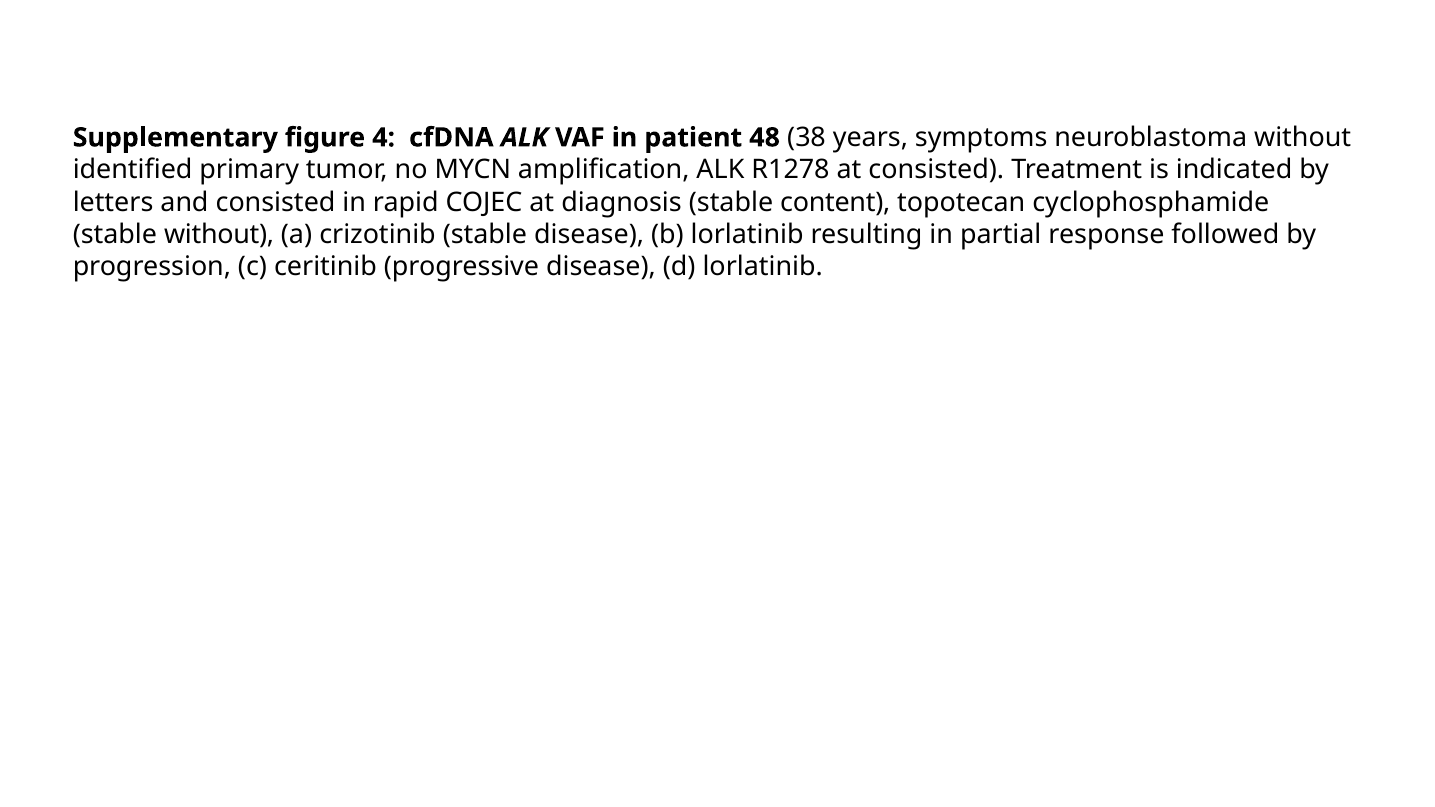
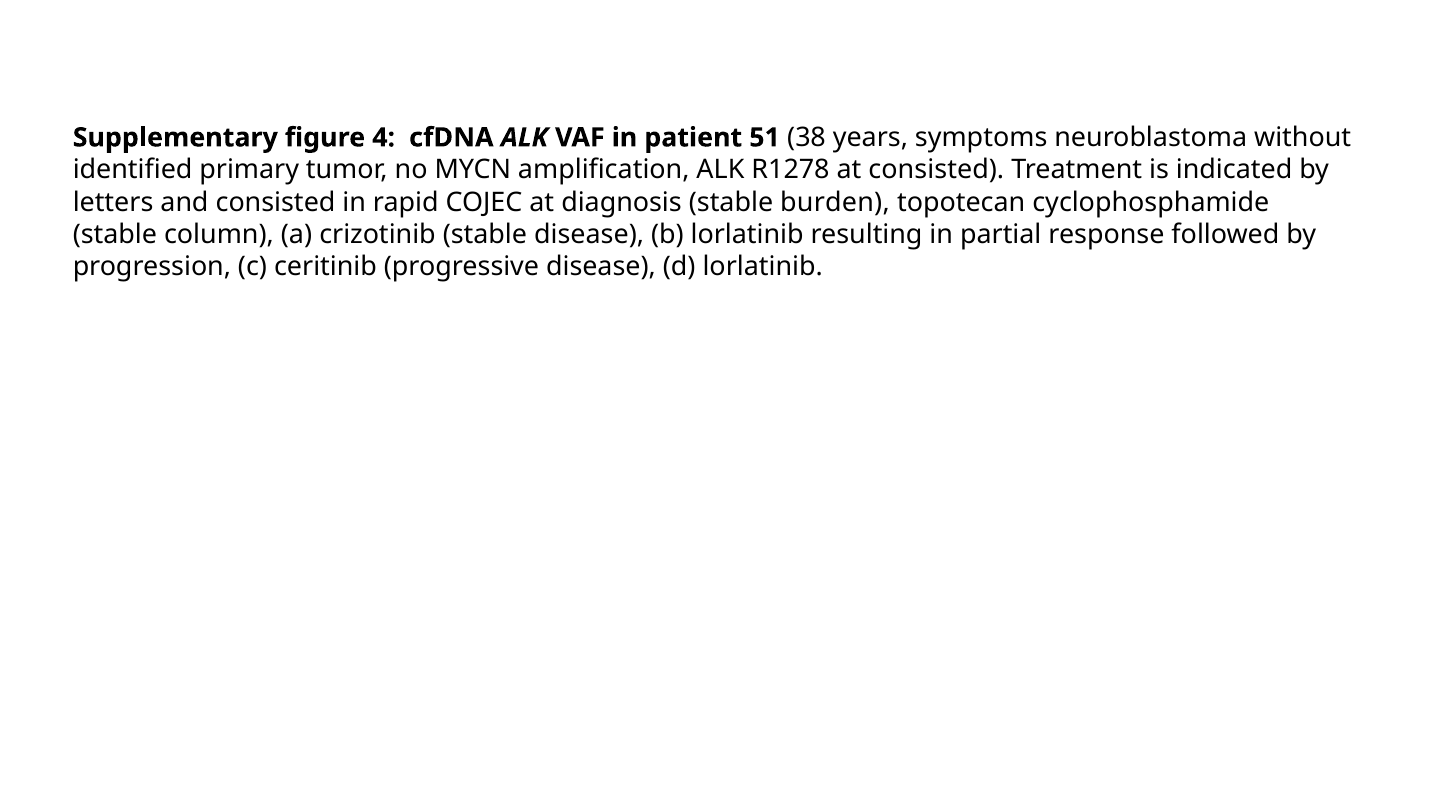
48: 48 -> 51
content: content -> burden
stable without: without -> column
